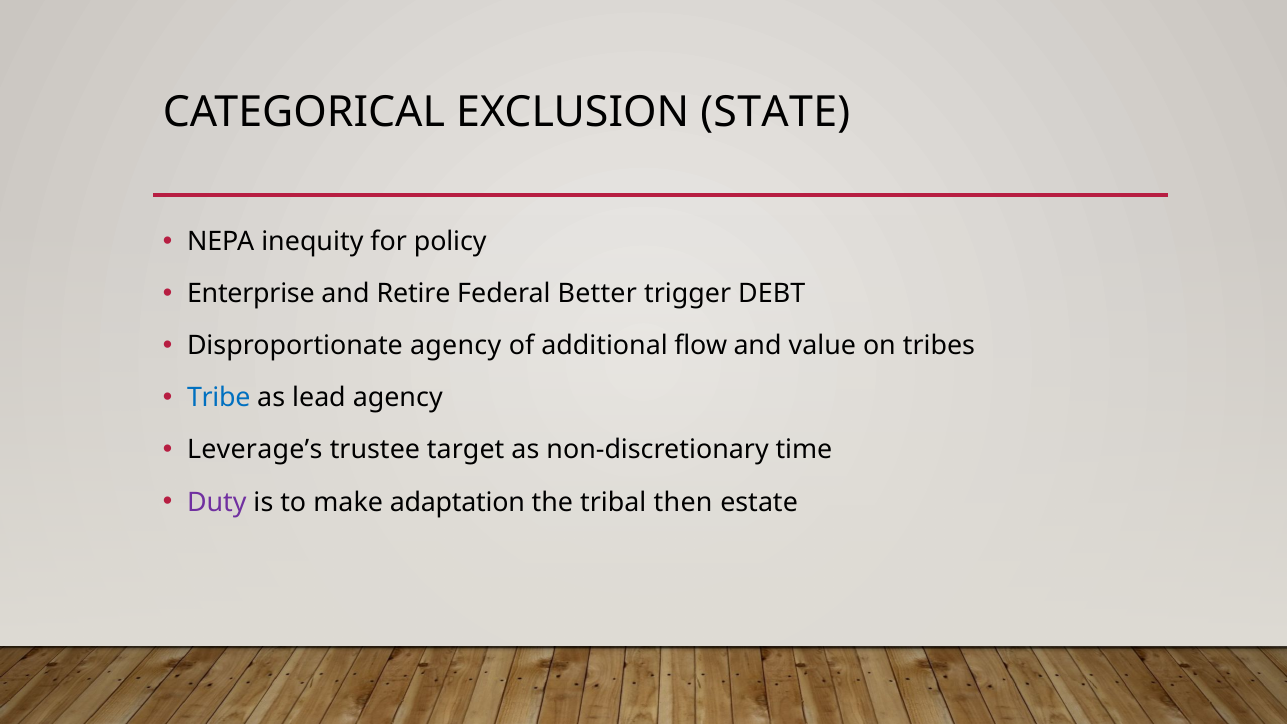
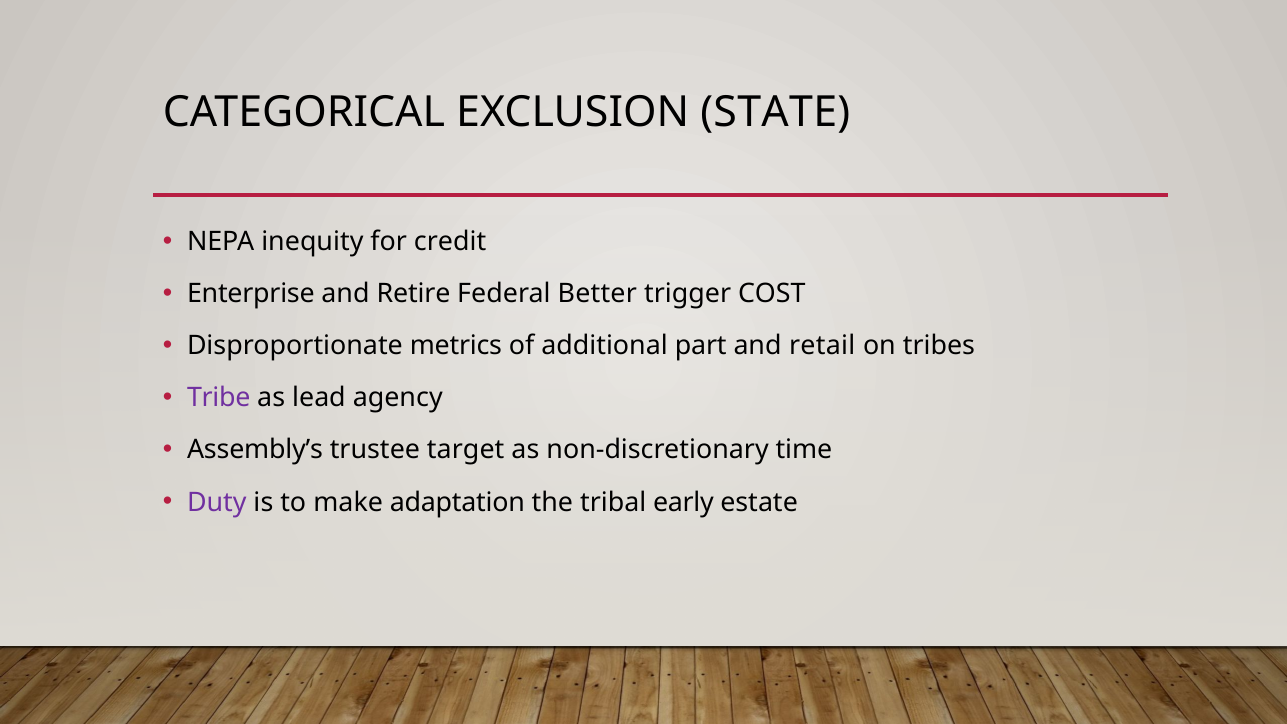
policy: policy -> credit
DEBT: DEBT -> COST
Disproportionate agency: agency -> metrics
flow: flow -> part
value: value -> retail
Tribe colour: blue -> purple
Leverage’s: Leverage’s -> Assembly’s
then: then -> early
